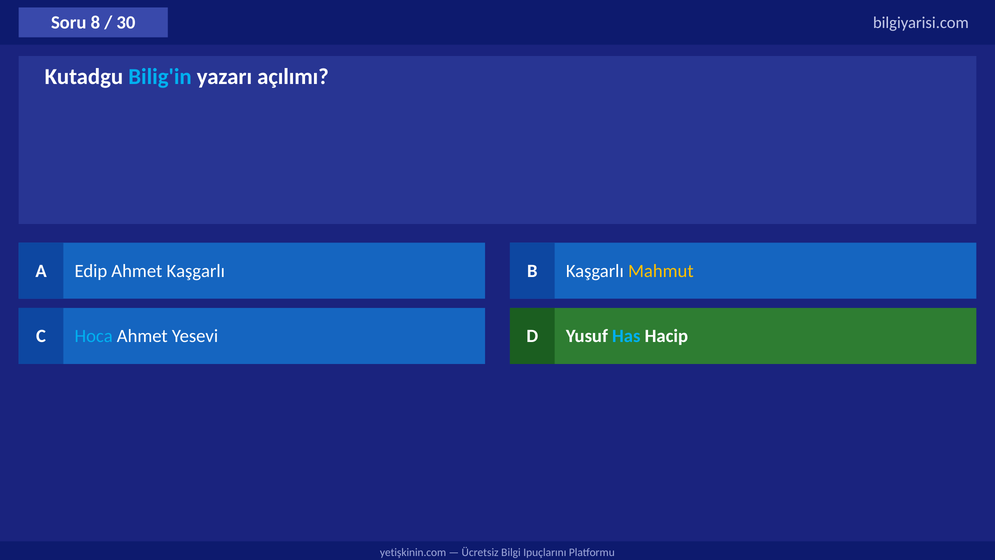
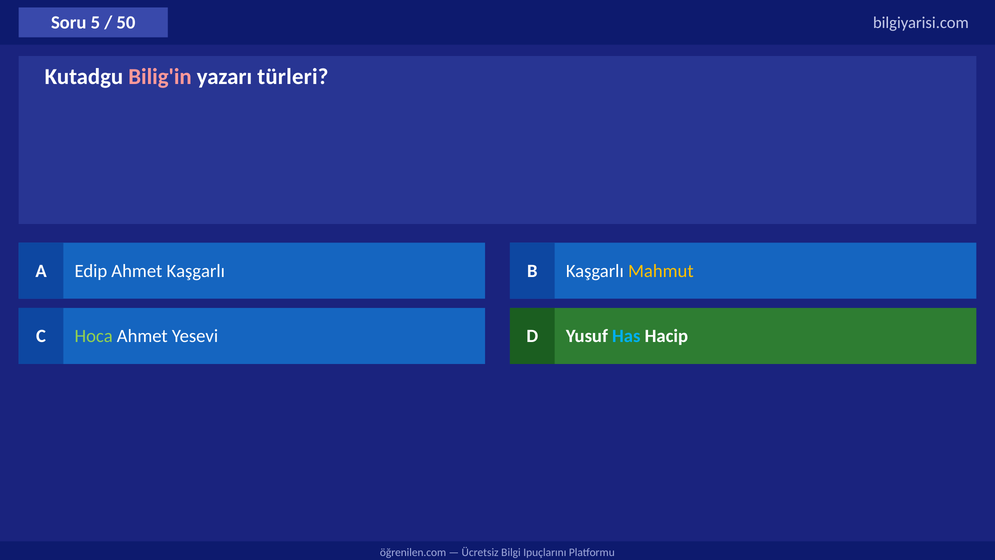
8: 8 -> 5
30: 30 -> 50
Bilig'in colour: light blue -> pink
açılımı: açılımı -> türleri
Hoca colour: light blue -> light green
yetişkinin.com: yetişkinin.com -> öğrenilen.com
